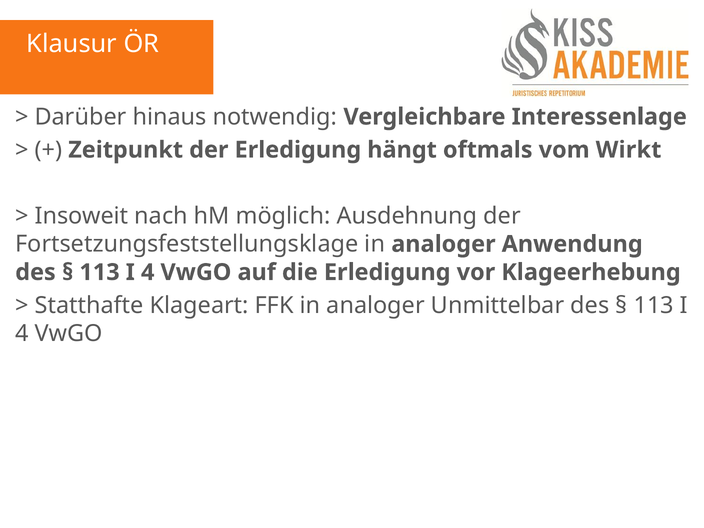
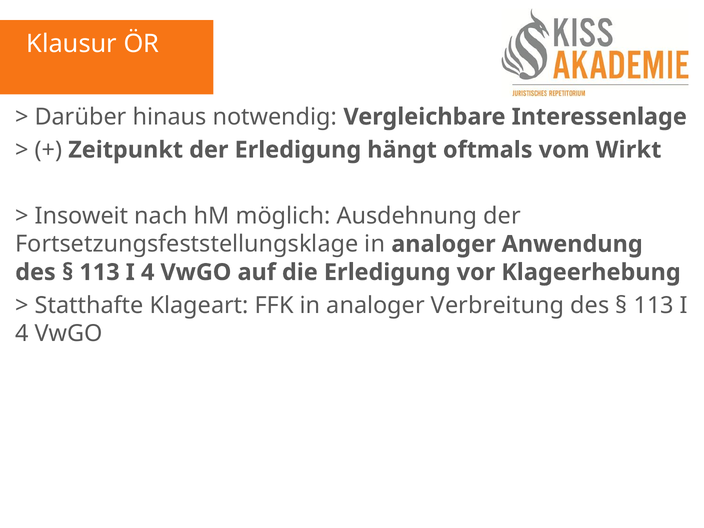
Unmittelbar: Unmittelbar -> Verbreitung
